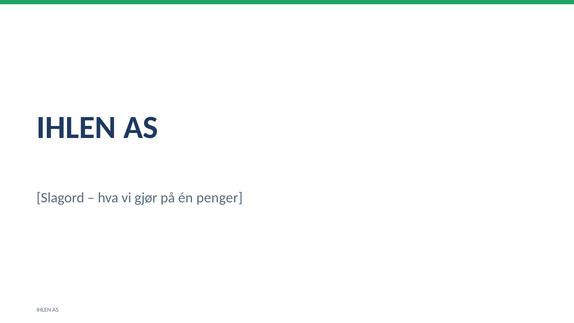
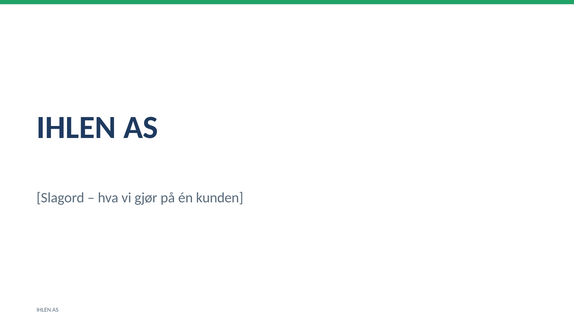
penger: penger -> kunden
